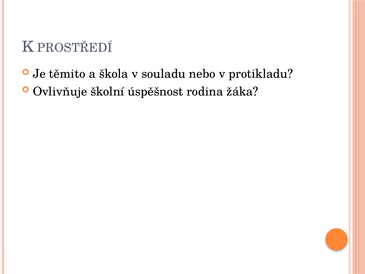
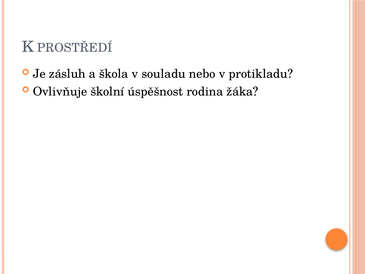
těmito: těmito -> zásluh
